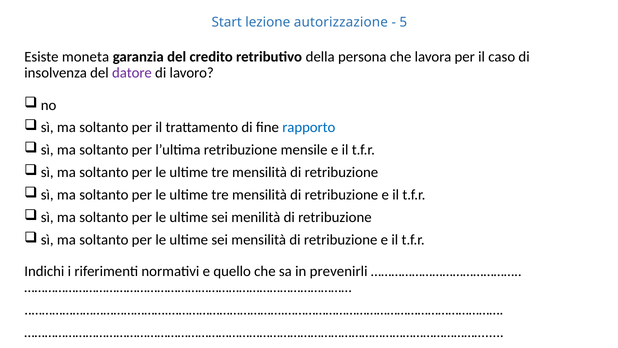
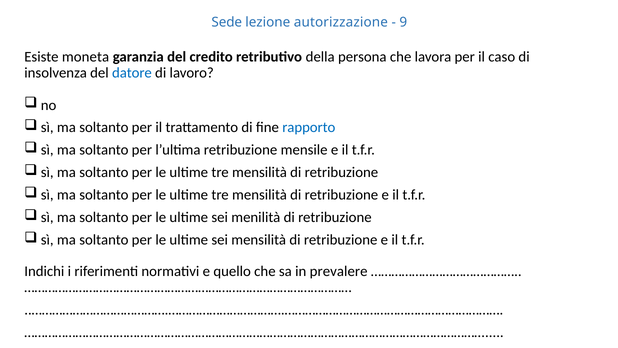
Start: Start -> Sede
5: 5 -> 9
datore colour: purple -> blue
prevenirli: prevenirli -> prevalere
